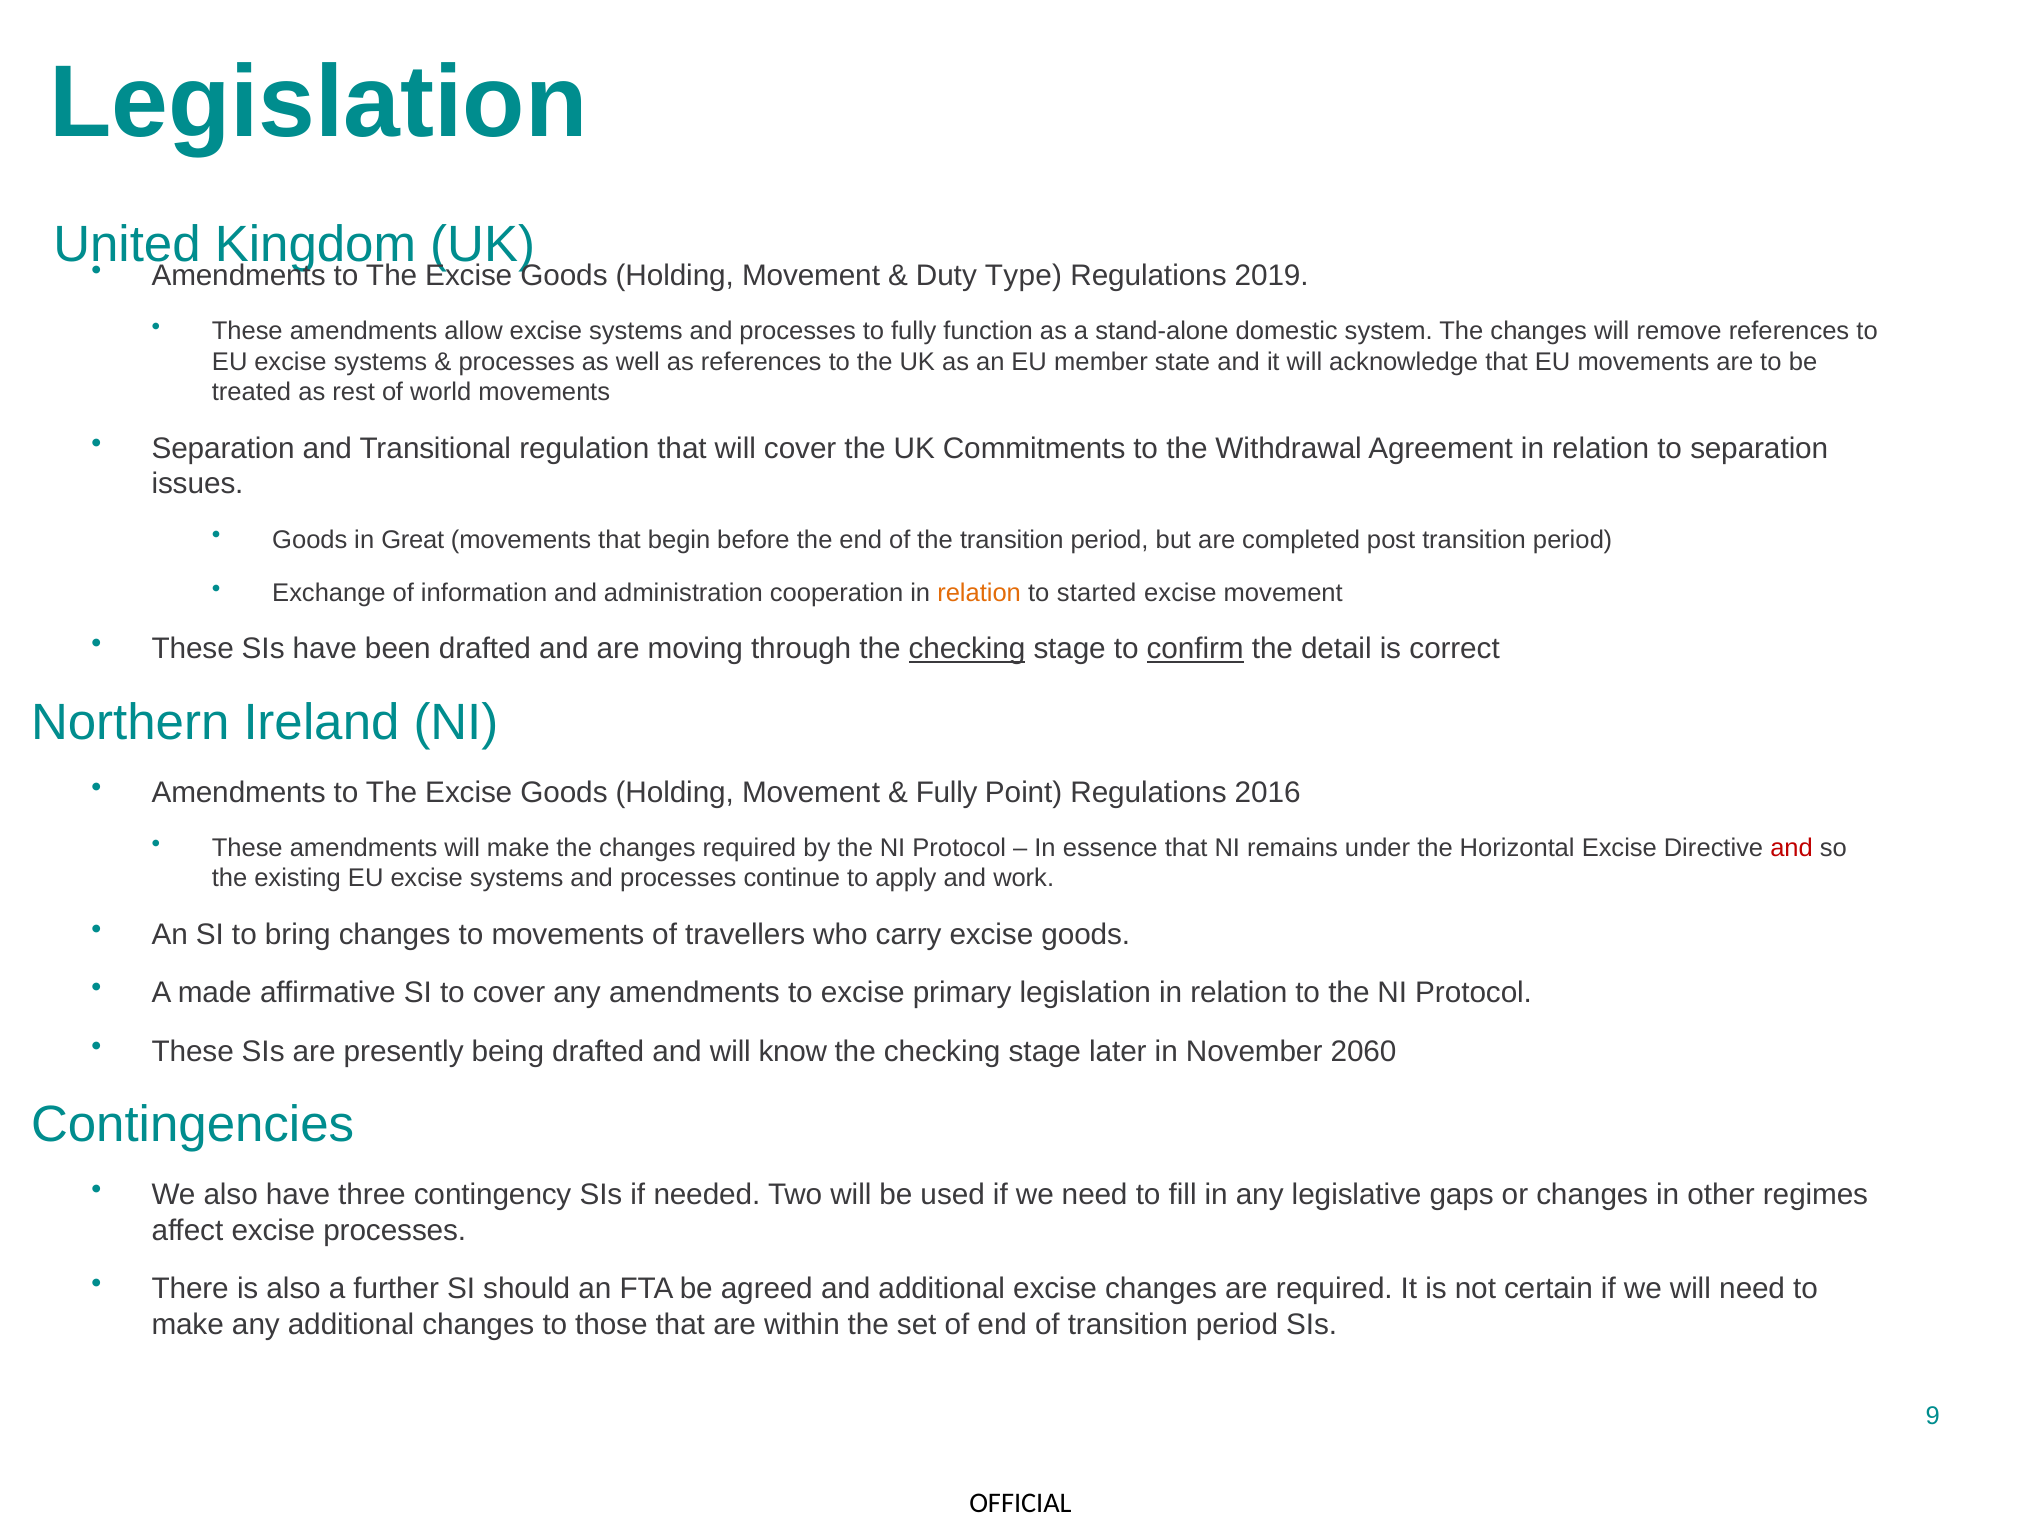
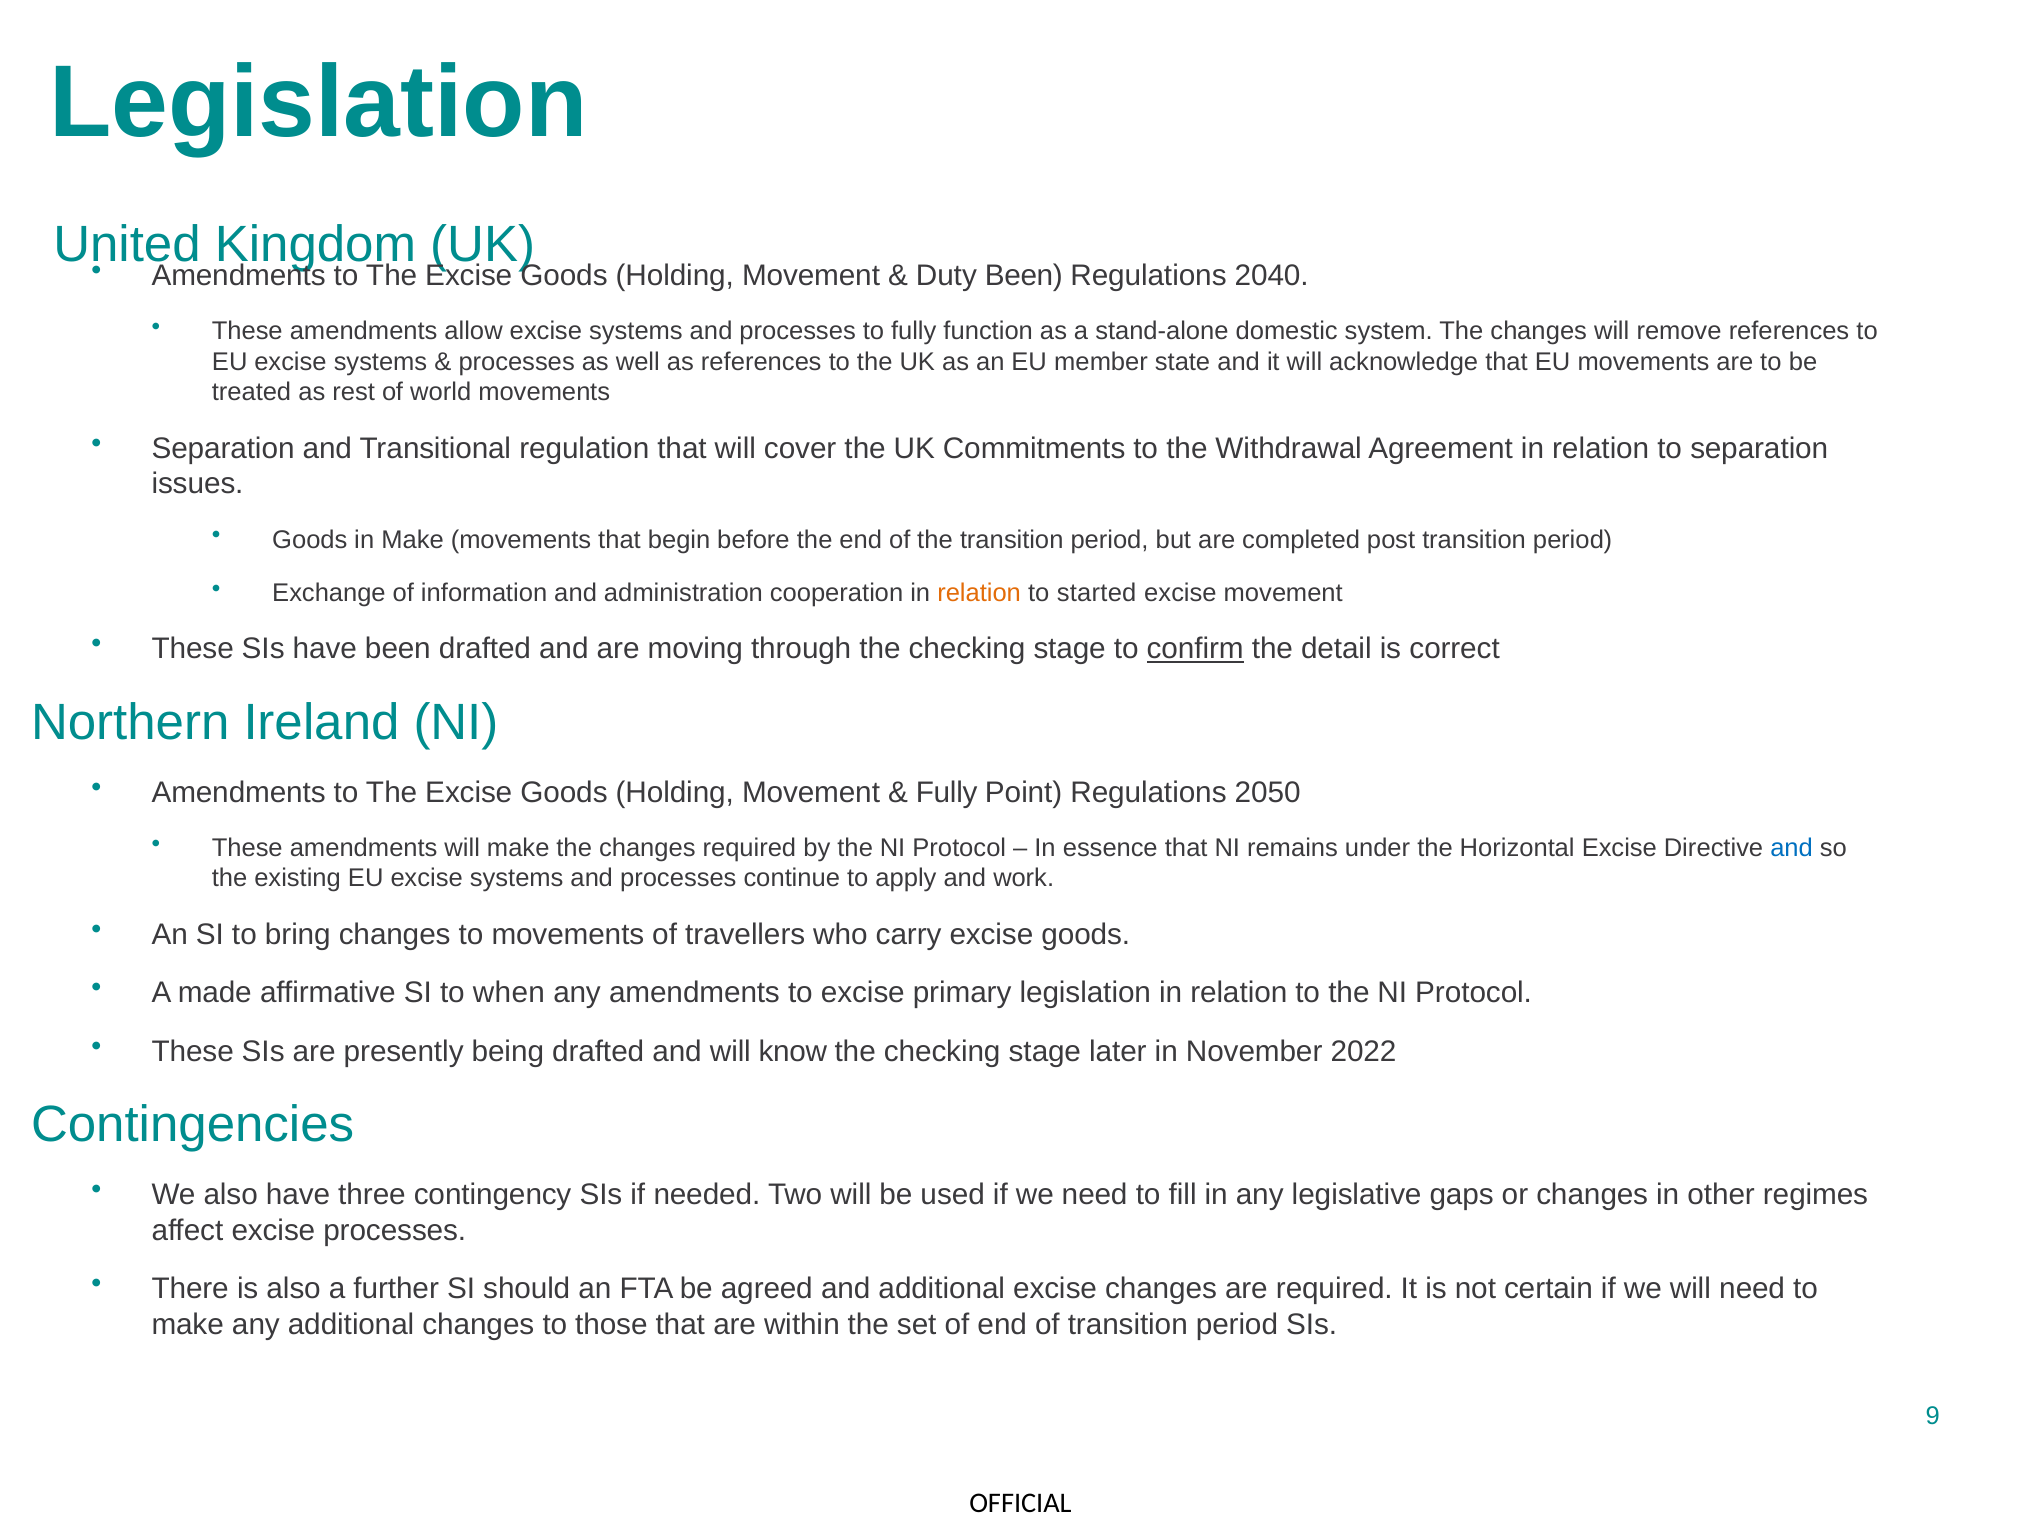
Duty Type: Type -> Been
2019: 2019 -> 2040
in Great: Great -> Make
checking at (967, 649) underline: present -> none
2016: 2016 -> 2050
and at (1792, 848) colour: red -> blue
to cover: cover -> when
2060: 2060 -> 2022
